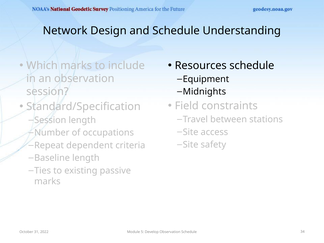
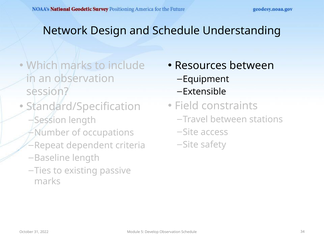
Resources schedule: schedule -> between
Midnights: Midnights -> Extensible
